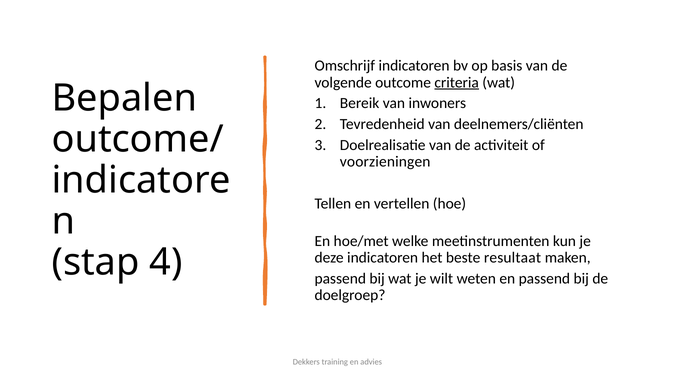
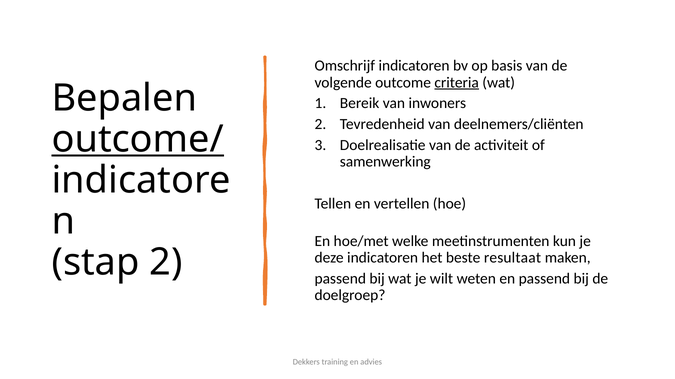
outcome/ underline: none -> present
voorzieningen: voorzieningen -> samenwerking
stap 4: 4 -> 2
